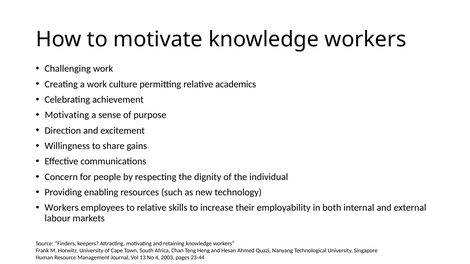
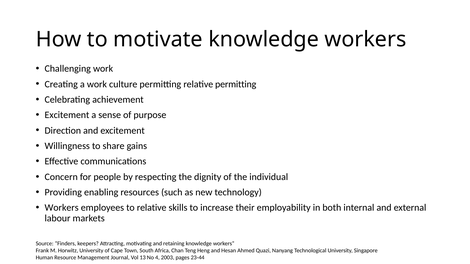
relative academics: academics -> permitting
Motivating at (67, 115): Motivating -> Excitement
